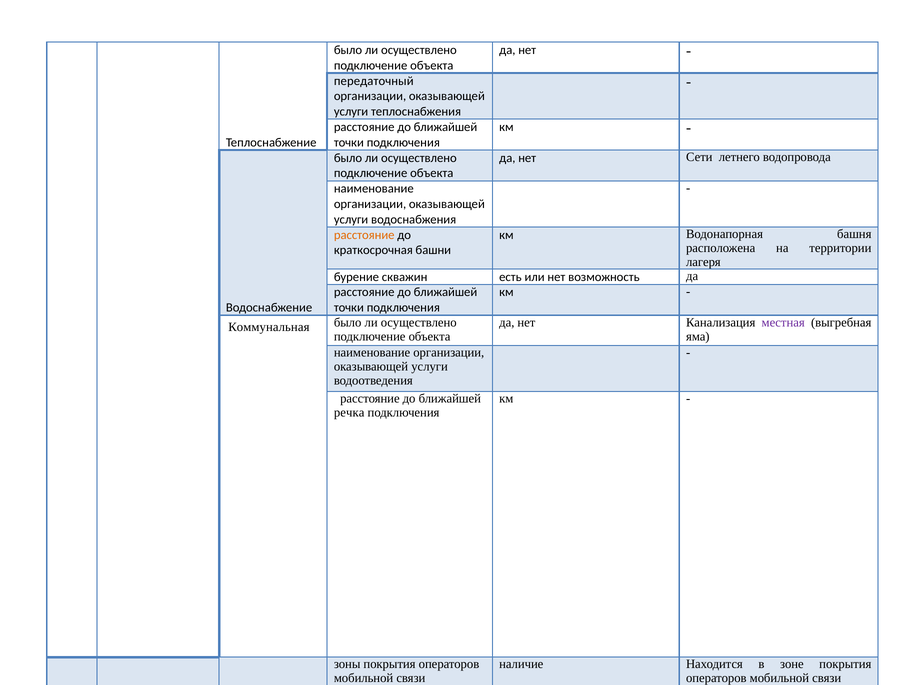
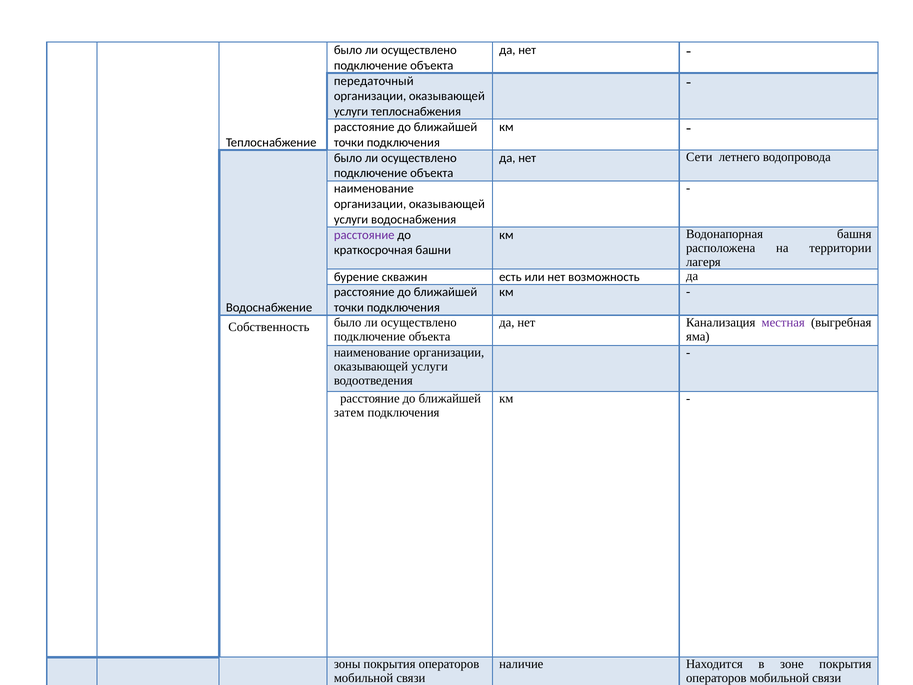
расстояние at (364, 235) colour: orange -> purple
Коммунальная: Коммунальная -> Собственность
речка: речка -> затем
